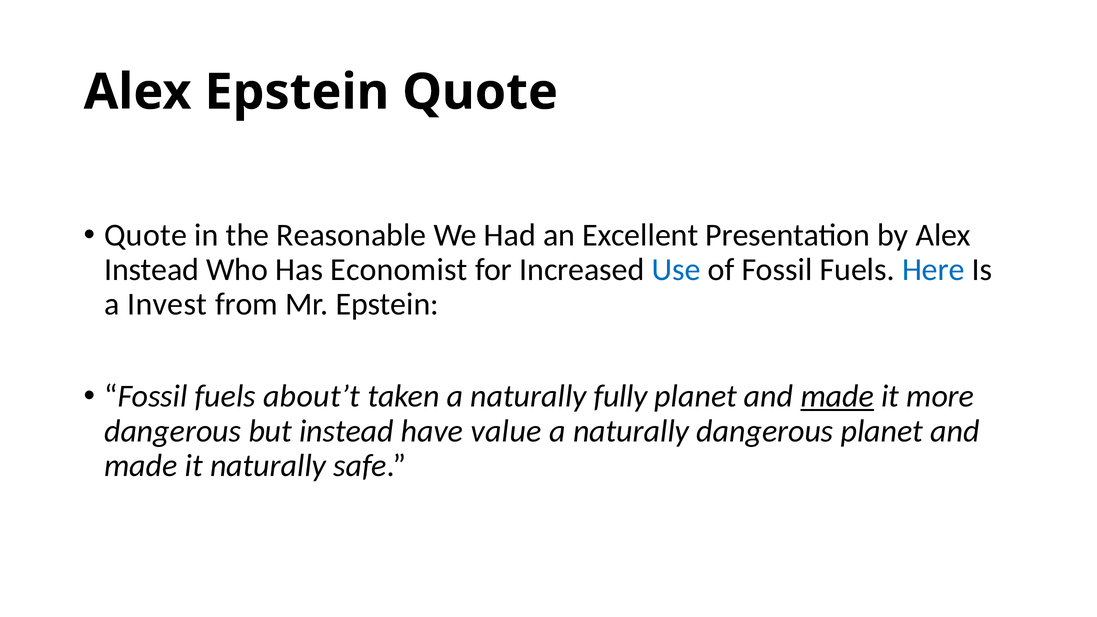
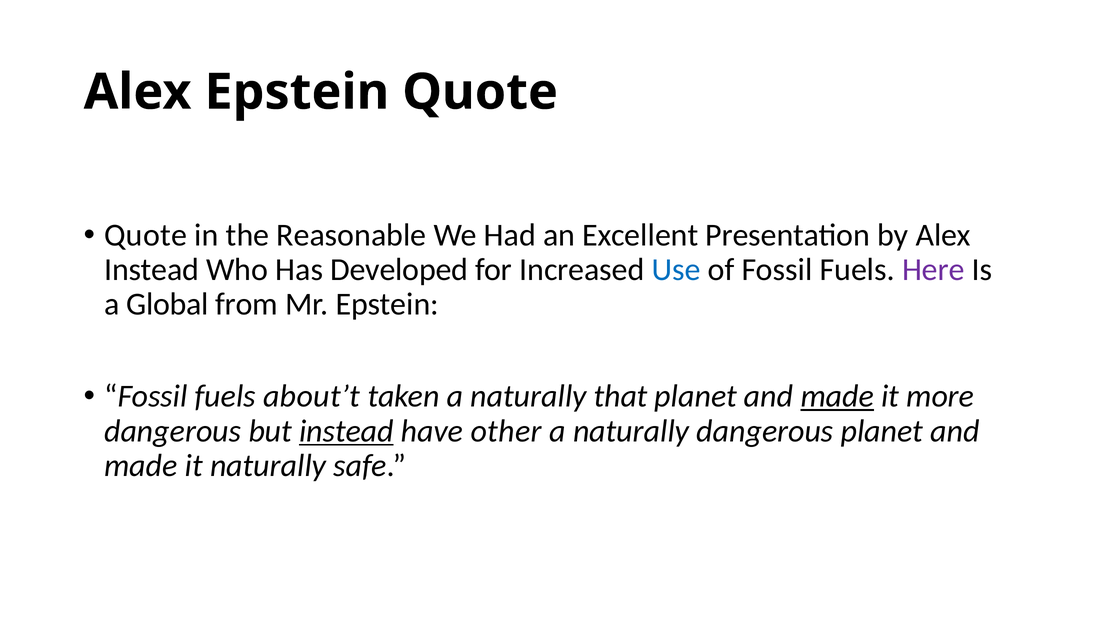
Economist: Economist -> Developed
Here colour: blue -> purple
Invest: Invest -> Global
fully: fully -> that
instead at (346, 431) underline: none -> present
value: value -> other
